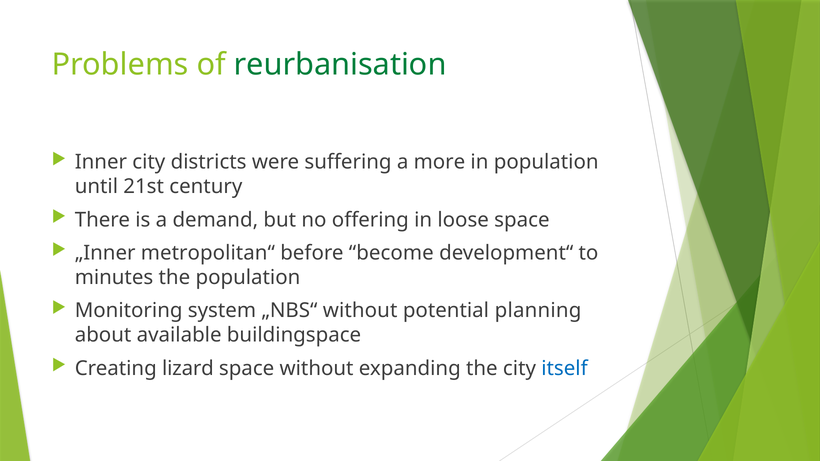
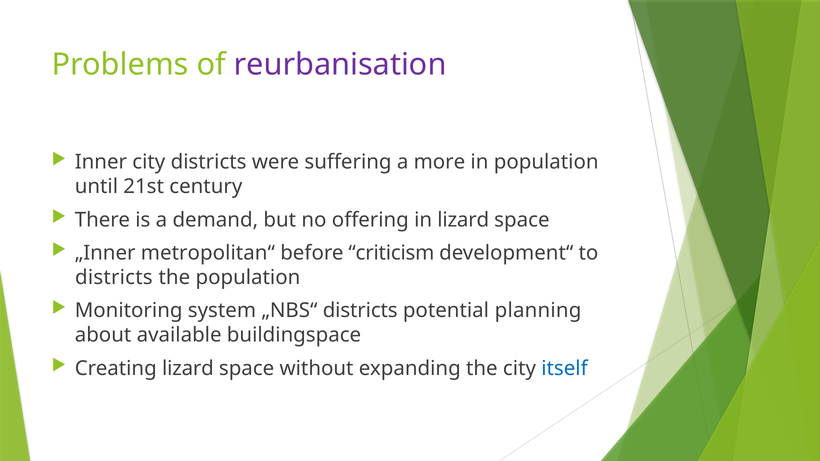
reurbanisation colour: green -> purple
in loose: loose -> lizard
become: become -> criticism
minutes at (114, 278): minutes -> districts
„NBS“ without: without -> districts
